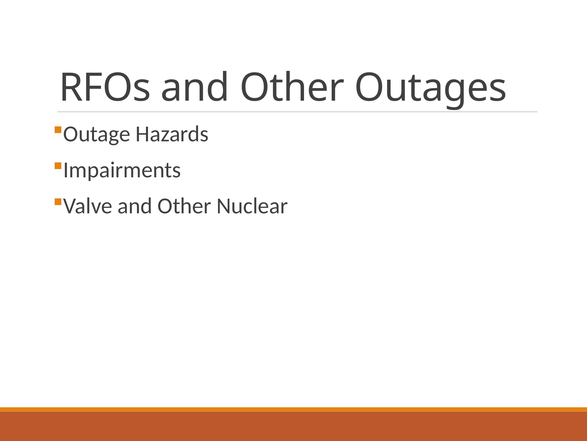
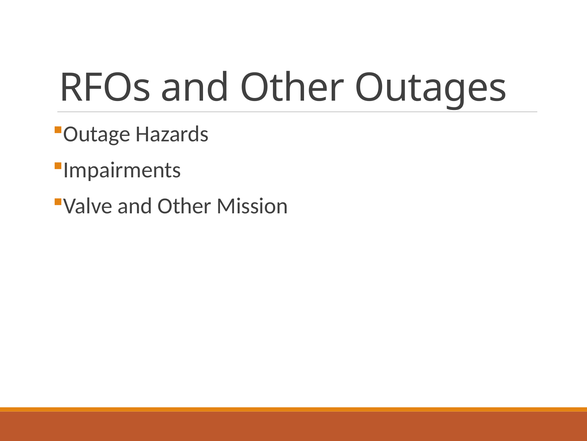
Nuclear: Nuclear -> Mission
